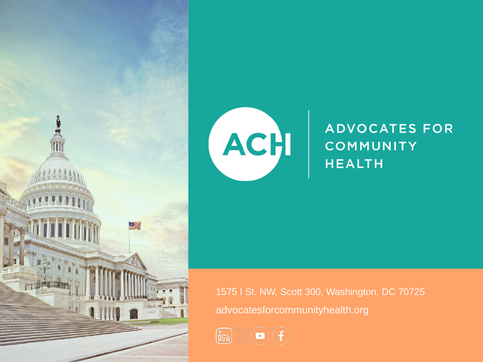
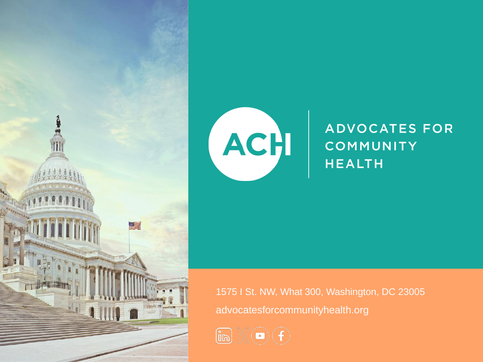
Scott: Scott -> What
70725: 70725 -> 23005
